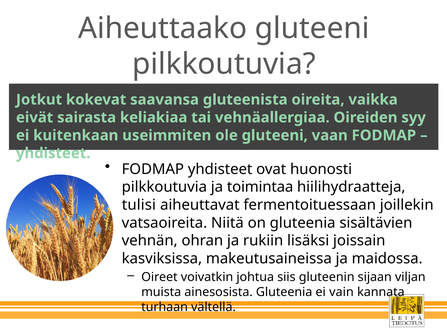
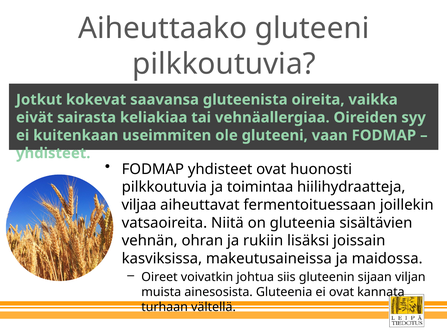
tulisi: tulisi -> viljaa
ei vain: vain -> ovat
